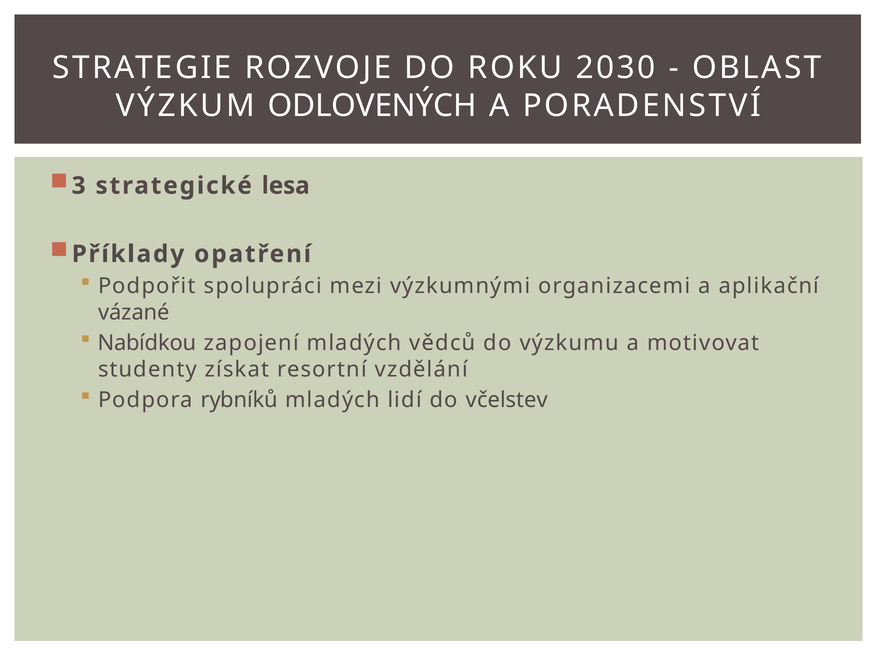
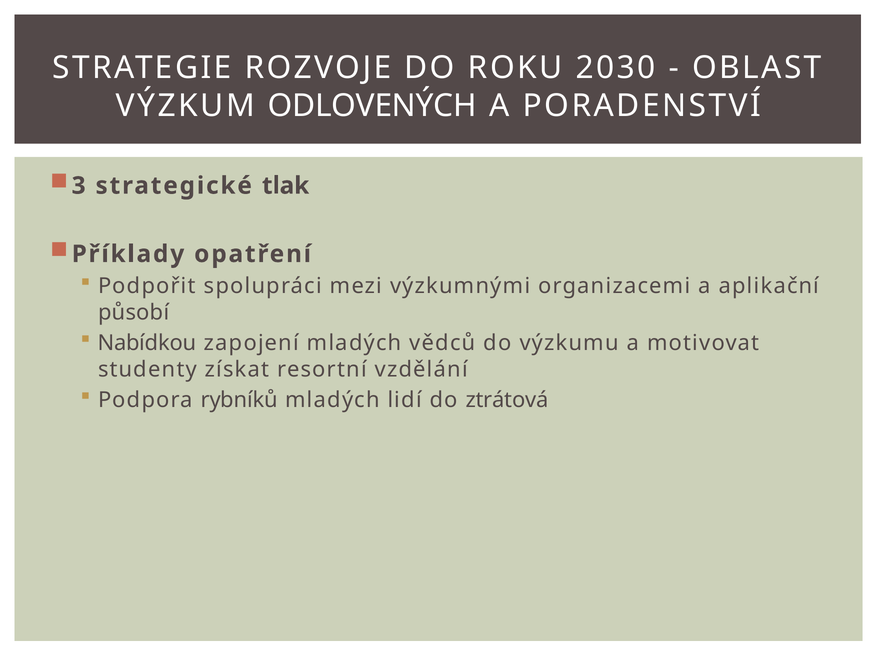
lesa: lesa -> tlak
vázané: vázané -> působí
včelstev: včelstev -> ztrátová
